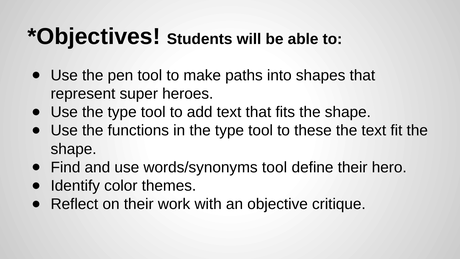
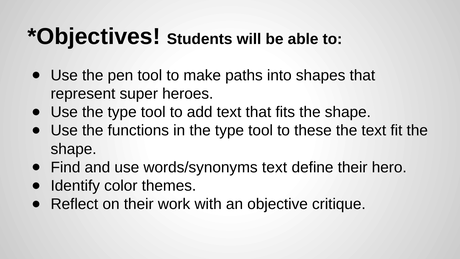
words/synonyms tool: tool -> text
